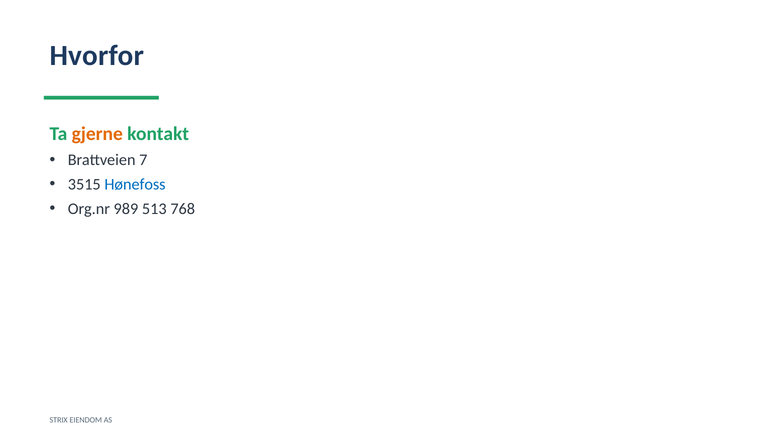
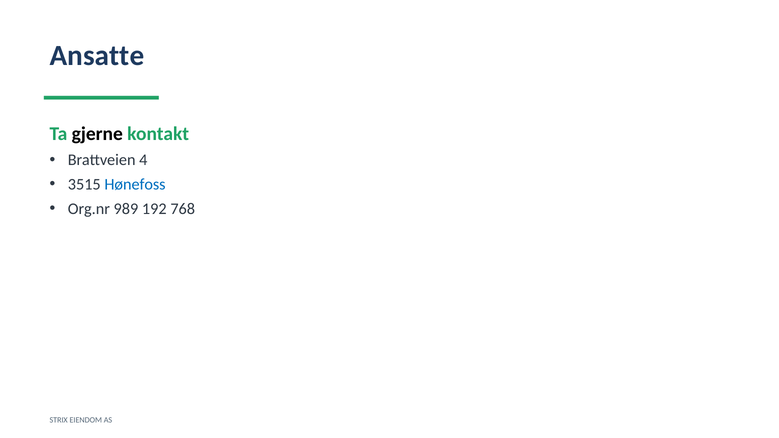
Hvorfor: Hvorfor -> Ansatte
gjerne colour: orange -> black
7: 7 -> 4
513: 513 -> 192
